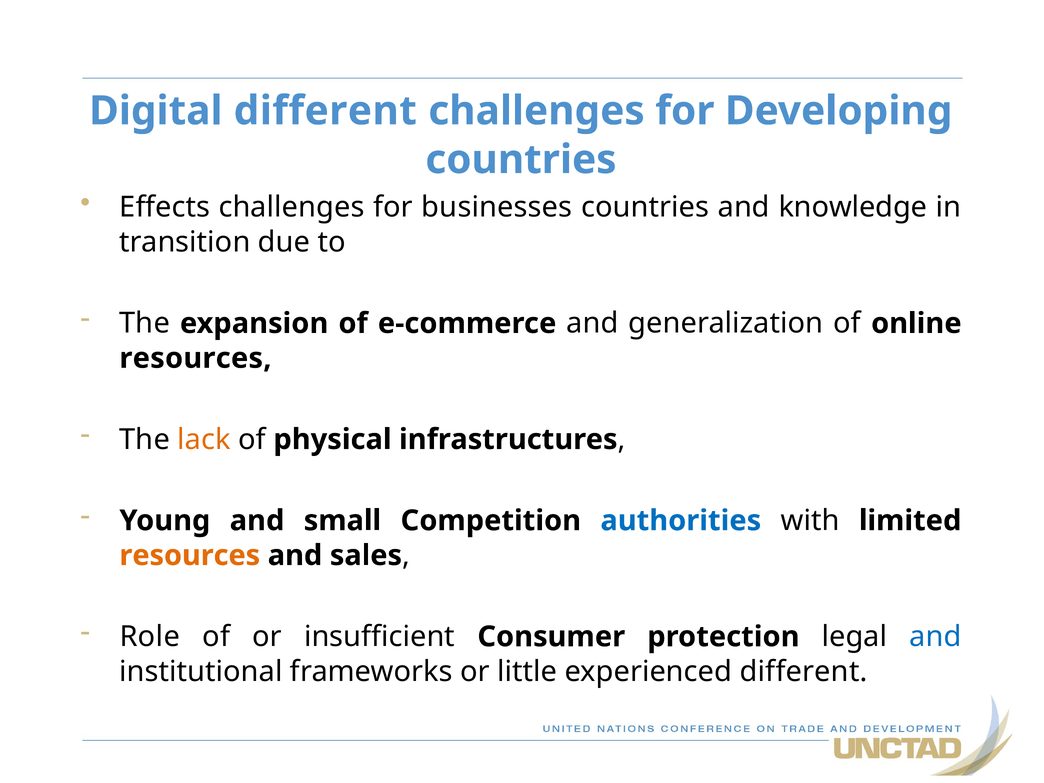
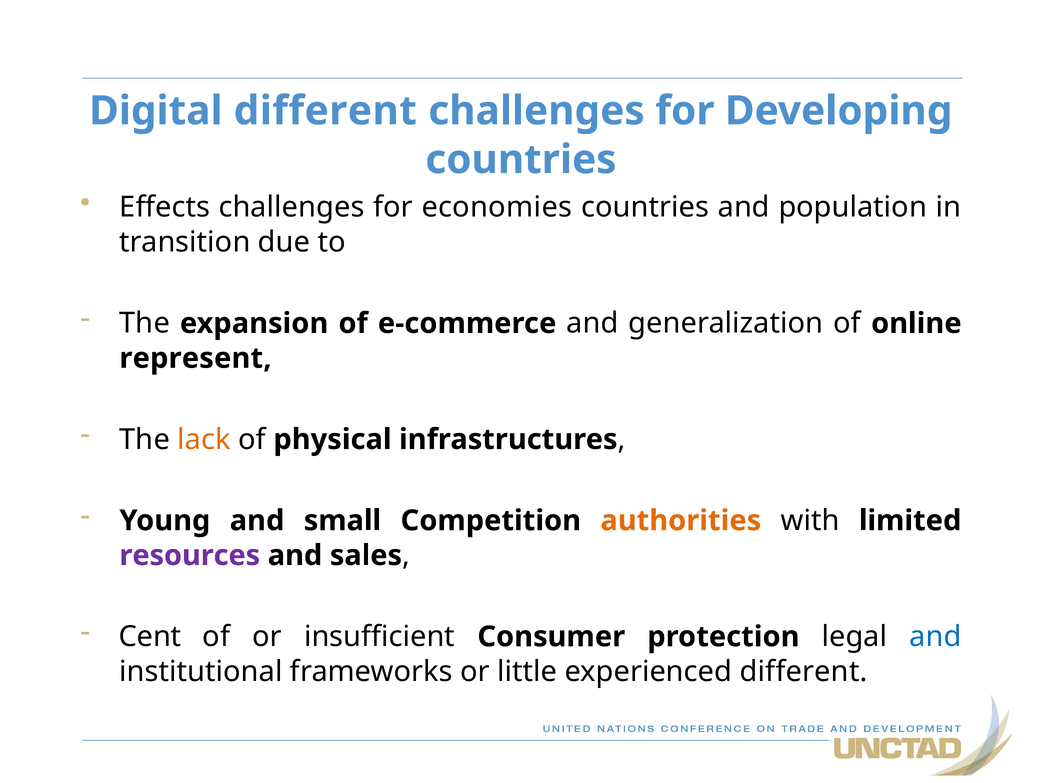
businesses: businesses -> economies
knowledge: knowledge -> population
resources at (195, 358): resources -> represent
authorities colour: blue -> orange
resources at (190, 555) colour: orange -> purple
Role: Role -> Cent
